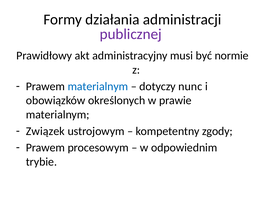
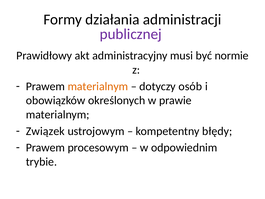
materialnym at (98, 86) colour: blue -> orange
nunc: nunc -> osób
zgody: zgody -> błędy
